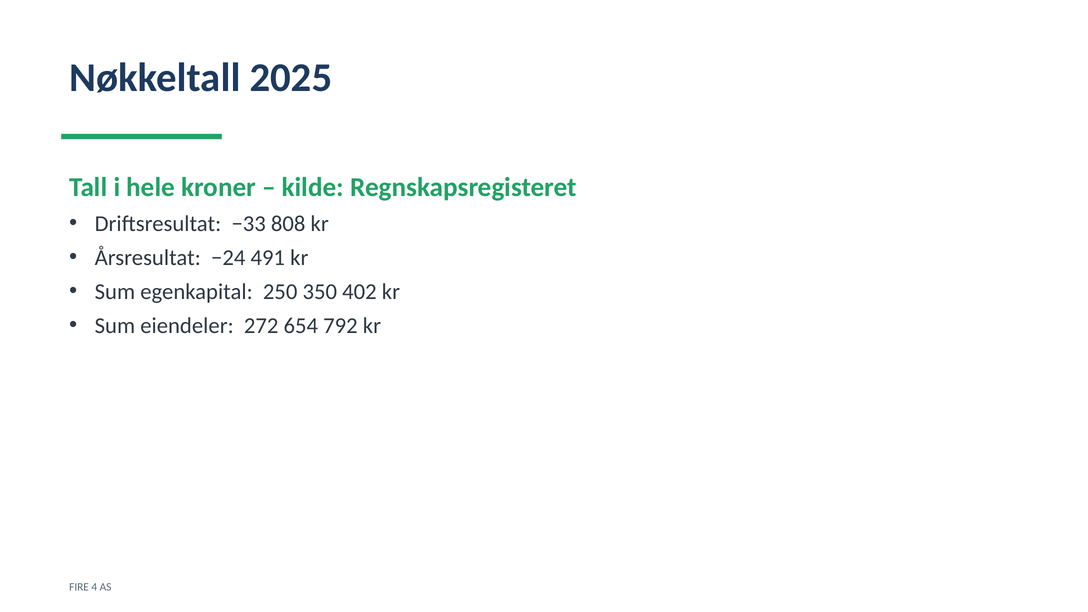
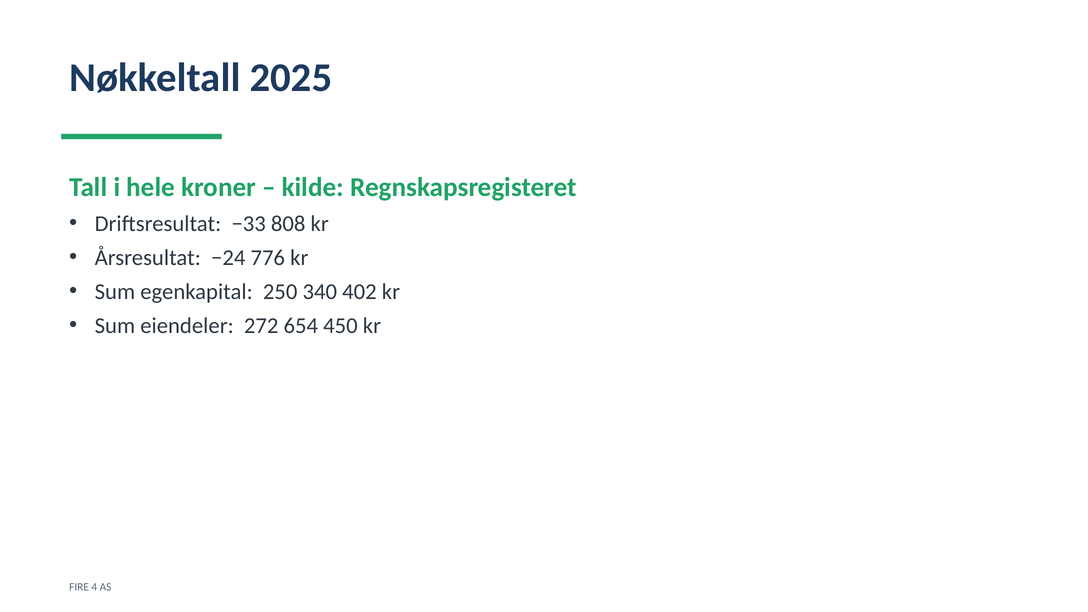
491: 491 -> 776
350: 350 -> 340
792: 792 -> 450
